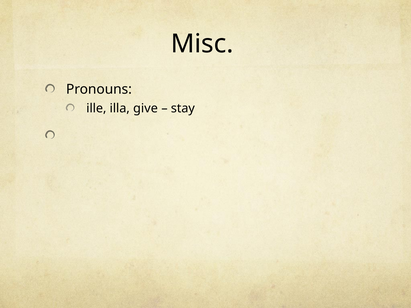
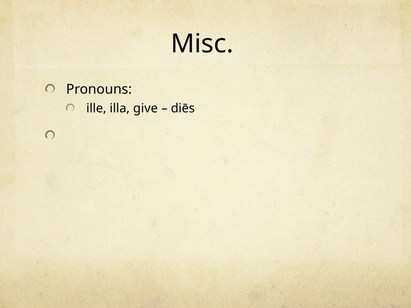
stay: stay -> diēs
